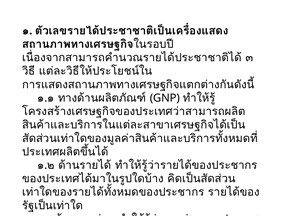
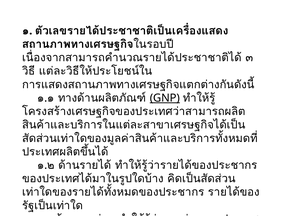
GNP underline: none -> present
